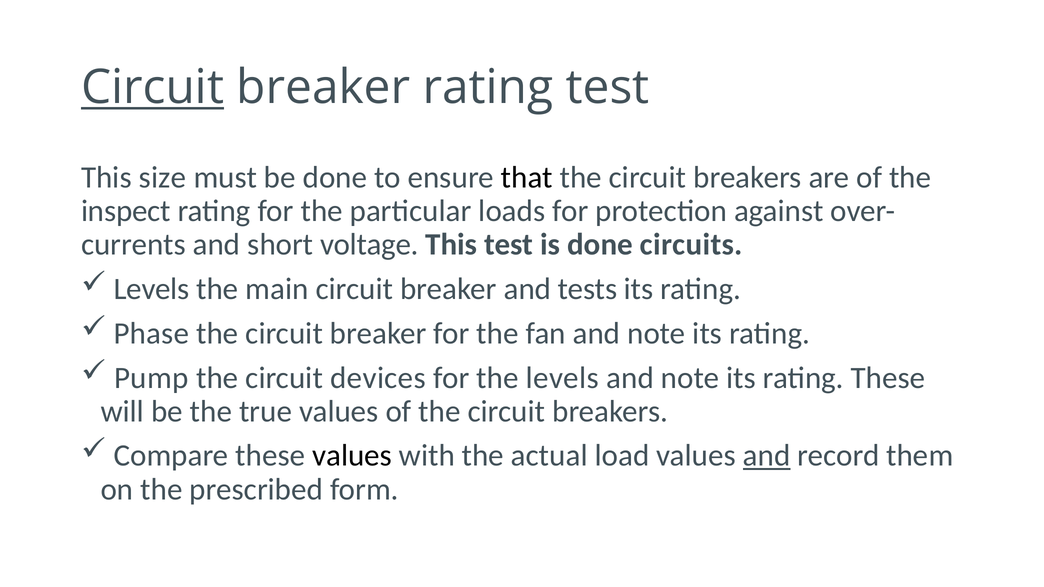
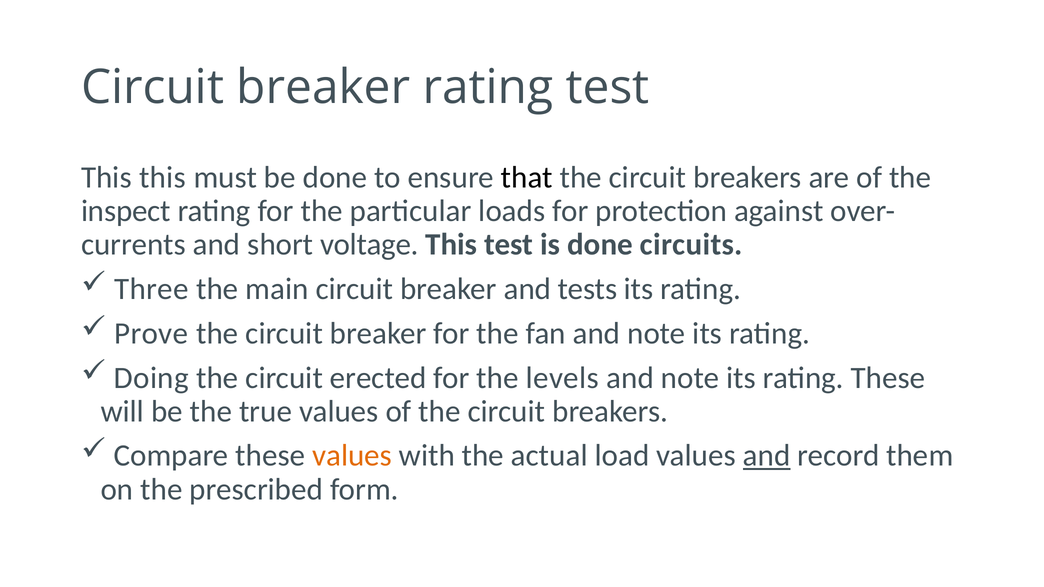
Circuit at (153, 88) underline: present -> none
This size: size -> this
Levels at (152, 289): Levels -> Three
Phase: Phase -> Prove
Pump: Pump -> Doing
devices: devices -> erected
values at (352, 456) colour: black -> orange
